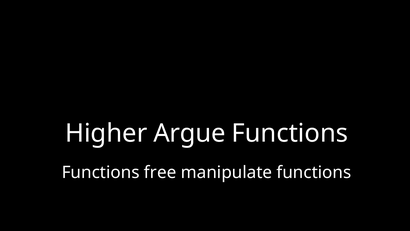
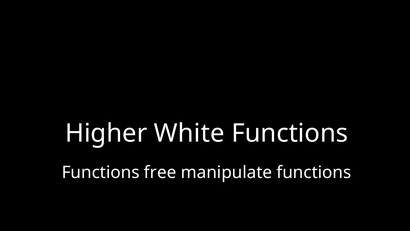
Argue: Argue -> White
